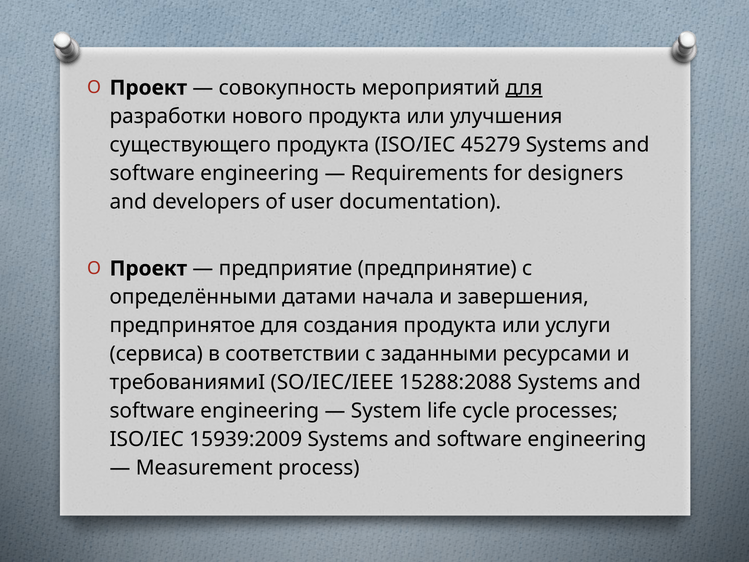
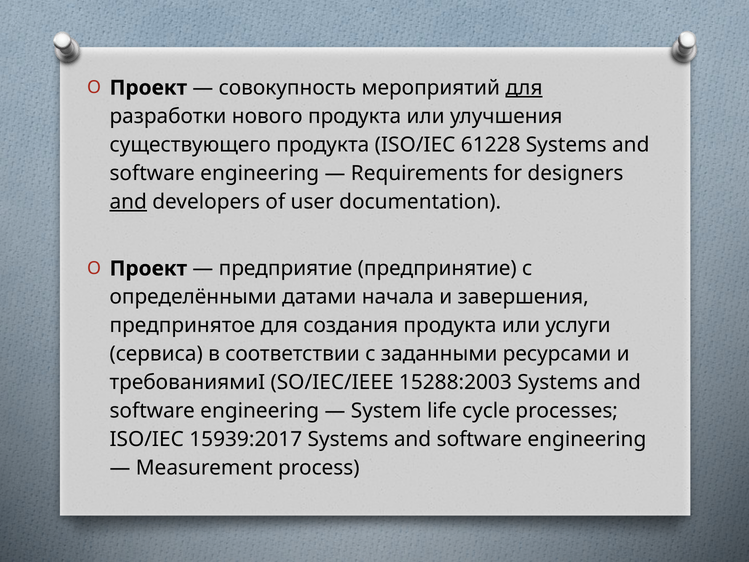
45279: 45279 -> 61228
and at (128, 202) underline: none -> present
15288:2088: 15288:2088 -> 15288:2003
15939:2009: 15939:2009 -> 15939:2017
